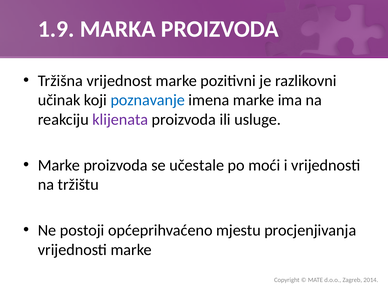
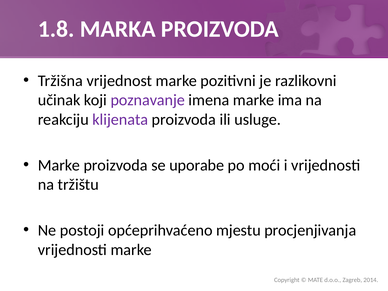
1.9: 1.9 -> 1.8
poznavanje colour: blue -> purple
učestale: učestale -> uporabe
